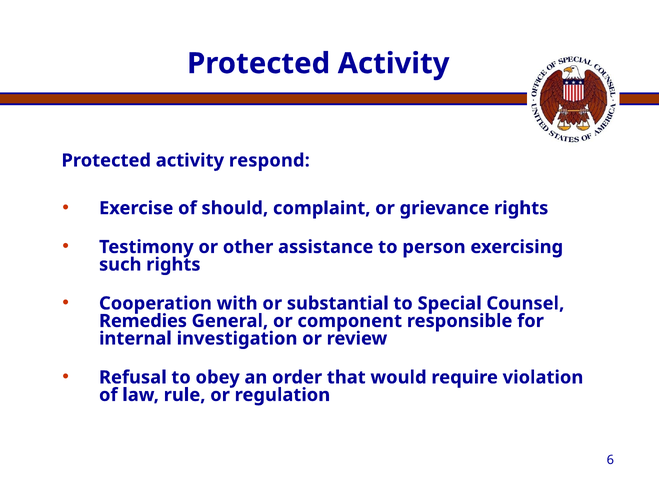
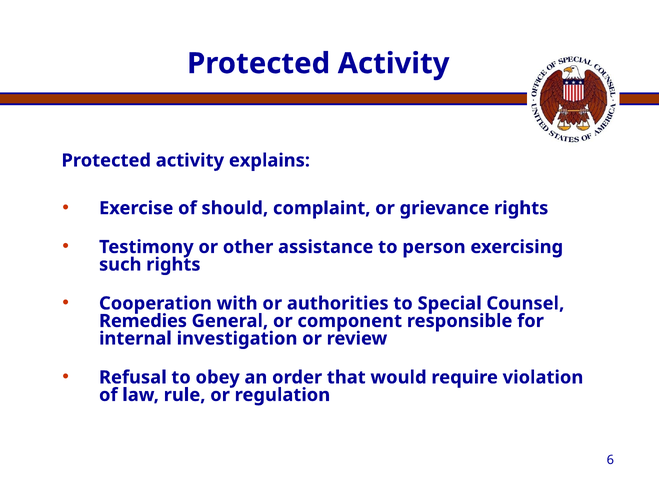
respond: respond -> explains
substantial: substantial -> authorities
